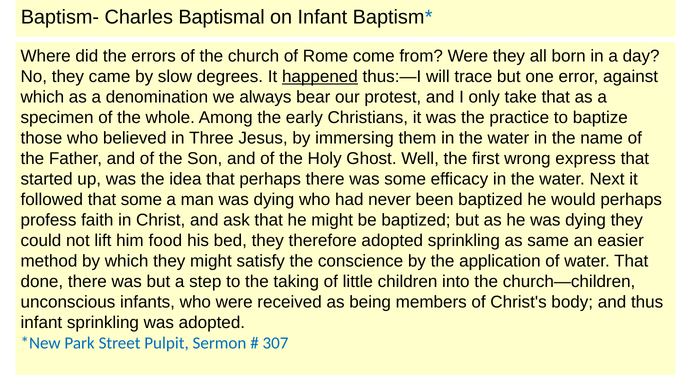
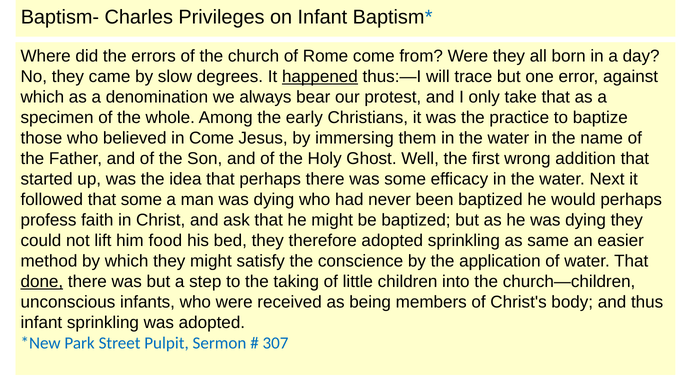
Baptismal: Baptismal -> Privileges
in Three: Three -> Come
express: express -> addition
done underline: none -> present
